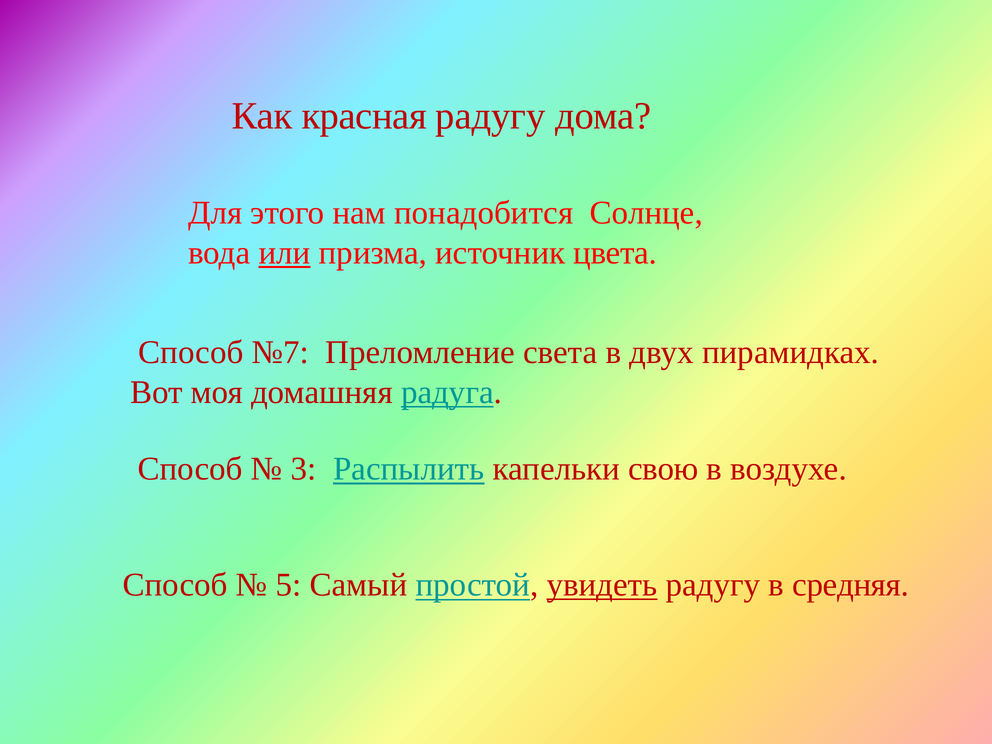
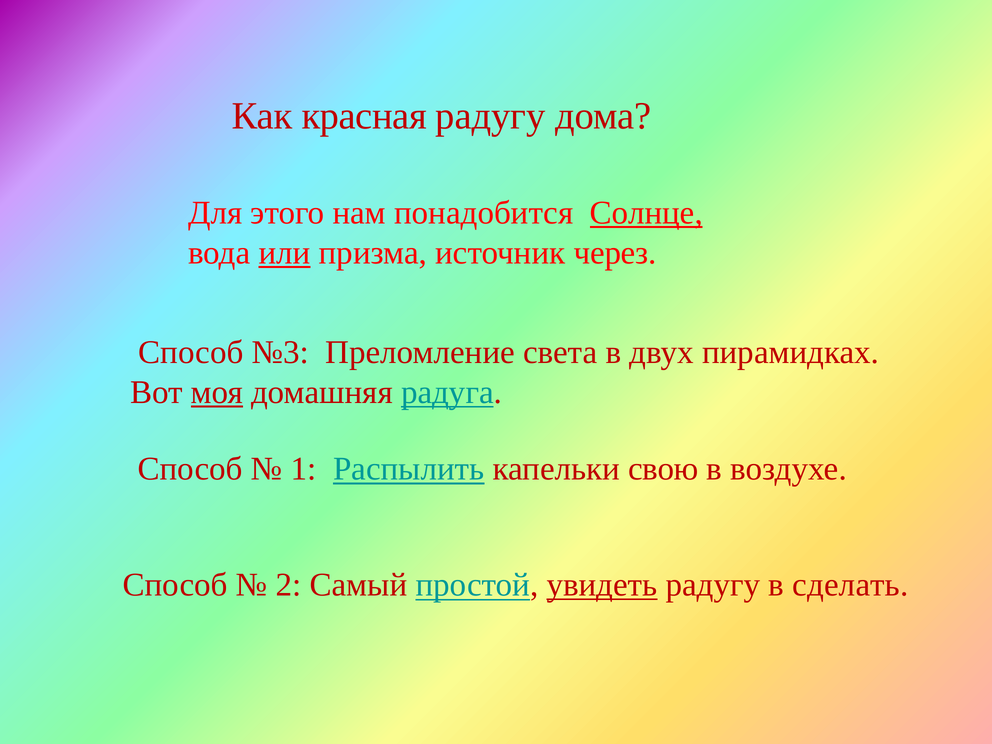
Солнце underline: none -> present
цвета: цвета -> через
№7: №7 -> №3
моя underline: none -> present
3: 3 -> 1
5: 5 -> 2
средняя: средняя -> сделать
